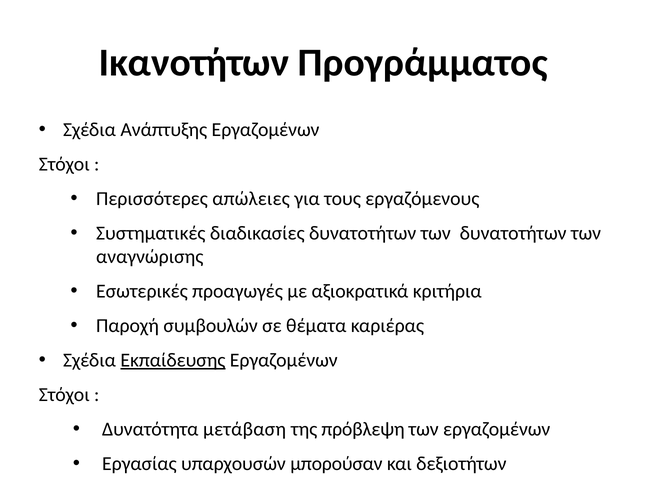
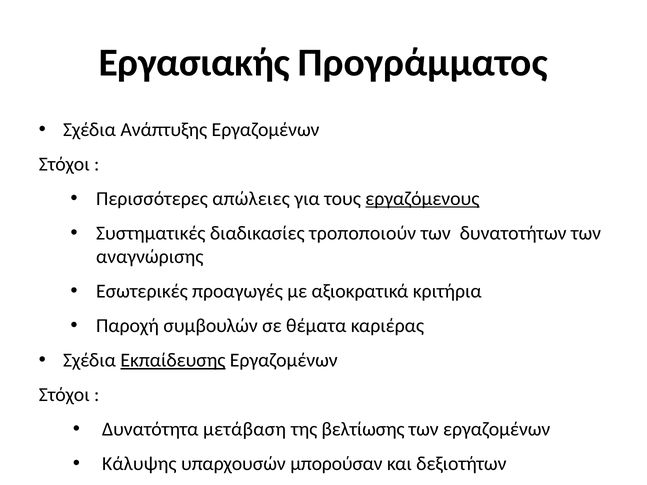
Ικανοτήτων at (194, 63): Ικανοτήτων -> Εργασιακής
εργαζόμενους underline: none -> present
διαδικασίες δυνατοτήτων: δυνατοτήτων -> τροποποιούν
πρόβλεψη: πρόβλεψη -> βελτίωσης
Εργασίας: Εργασίας -> Κάλυψης
